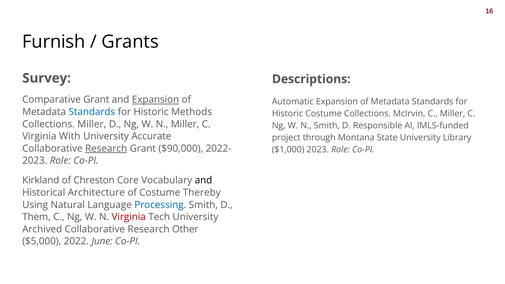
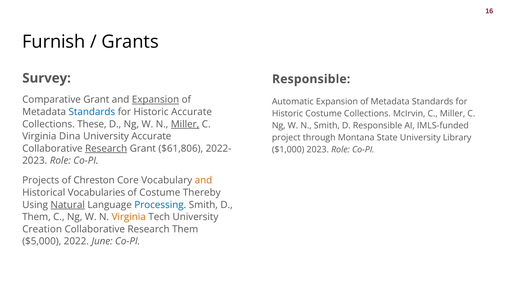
Descriptions at (311, 79): Descriptions -> Responsible
Historic Methods: Methods -> Accurate
Collections Miller: Miller -> These
Miller at (185, 124) underline: none -> present
With: With -> Dina
$90,000: $90,000 -> $61,806
Kirkland: Kirkland -> Projects
and at (203, 180) colour: black -> orange
Architecture: Architecture -> Vocabularies
Natural underline: none -> present
Virginia at (129, 217) colour: red -> orange
Archived: Archived -> Creation
Research Other: Other -> Them
